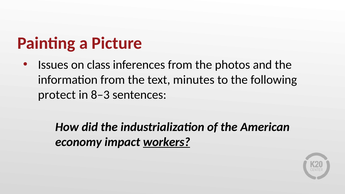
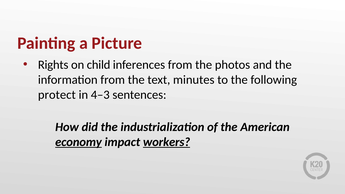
Issues: Issues -> Rights
class: class -> child
8–3: 8–3 -> 4–3
economy underline: none -> present
